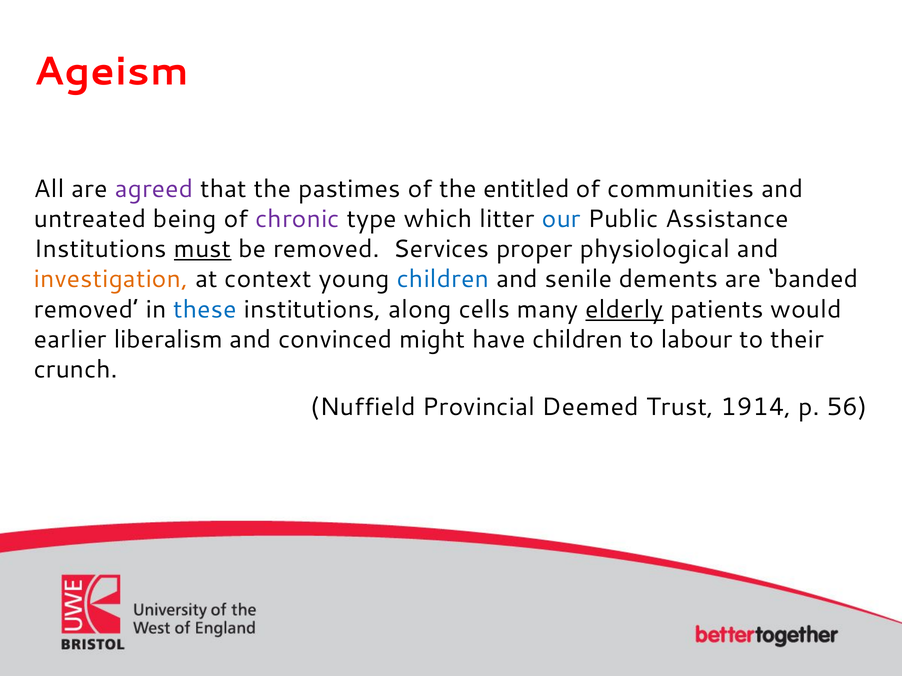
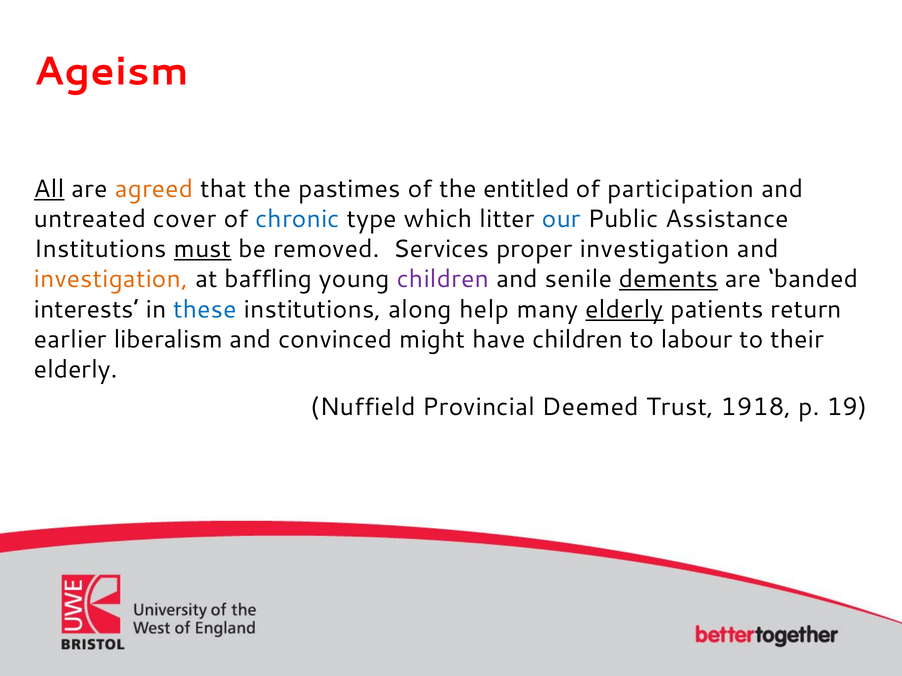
All underline: none -> present
agreed colour: purple -> orange
communities: communities -> participation
being: being -> cover
chronic colour: purple -> blue
proper physiological: physiological -> investigation
context: context -> baffling
children at (443, 279) colour: blue -> purple
dements underline: none -> present
removed at (86, 310): removed -> interests
cells: cells -> help
would: would -> return
crunch at (76, 370): crunch -> elderly
1914: 1914 -> 1918
56: 56 -> 19
